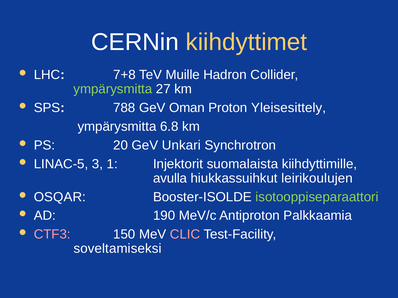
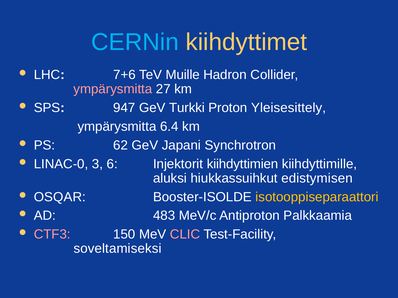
CERNin colour: white -> light blue
7+8: 7+8 -> 7+6
ympärysmitta at (113, 89) colour: light green -> pink
788: 788 -> 947
Oman: Oman -> Turkki
6.8: 6.8 -> 6.4
20: 20 -> 62
Unkari: Unkari -> Japani
LINAC-5: LINAC-5 -> LINAC-0
1: 1 -> 6
suomalaista: suomalaista -> kiihdyttimien
avulla: avulla -> aluksi
leirikoulujen: leirikoulujen -> edistymisen
isotooppiseparaattori colour: light green -> yellow
190: 190 -> 483
